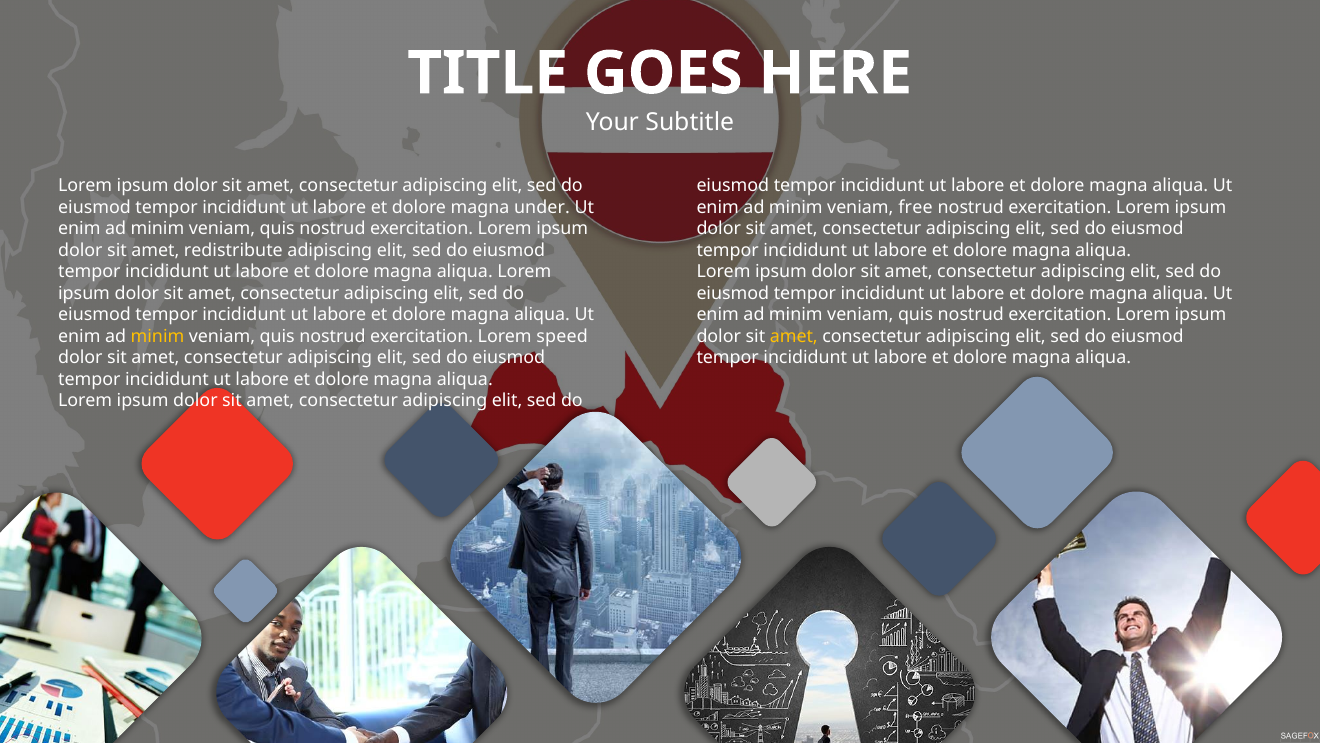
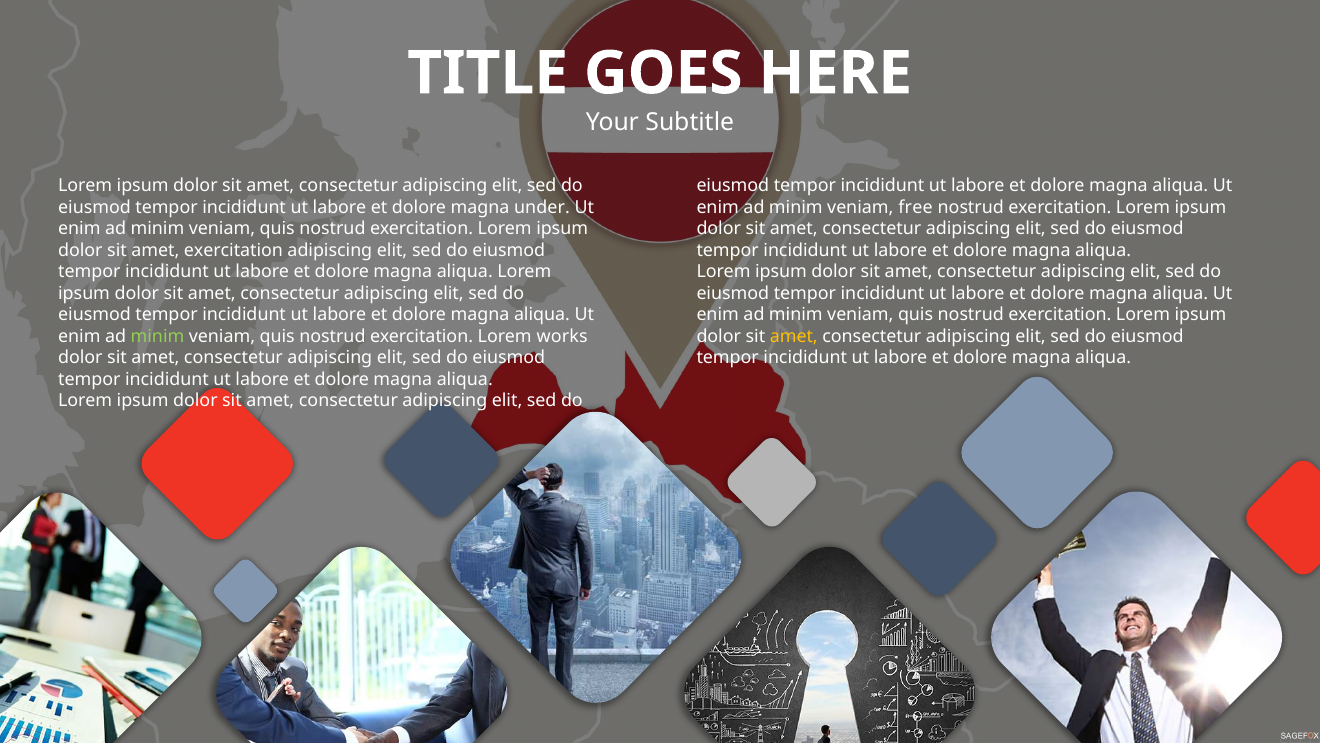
amet redistribute: redistribute -> exercitation
minim at (157, 336) colour: yellow -> light green
speed: speed -> works
